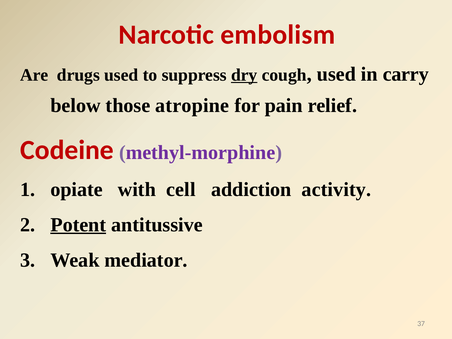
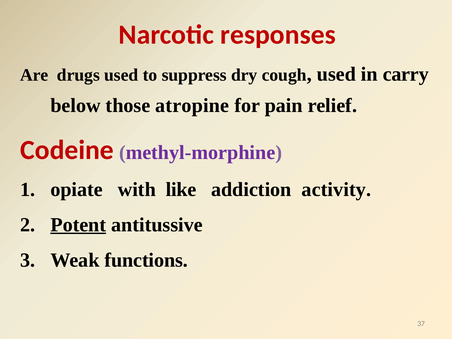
embolism: embolism -> responses
dry underline: present -> none
cell: cell -> like
mediator: mediator -> functions
